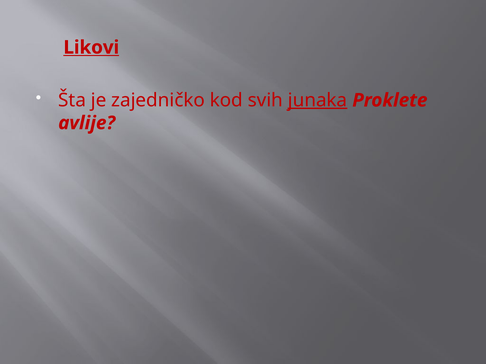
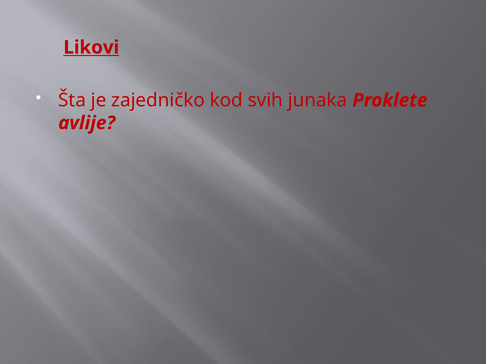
junaka underline: present -> none
